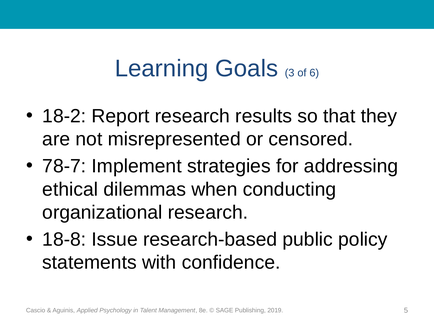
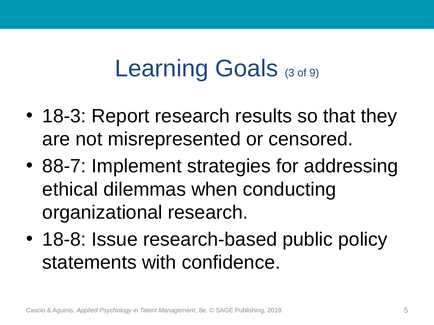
6: 6 -> 9
18-2: 18-2 -> 18-3
78-7: 78-7 -> 88-7
